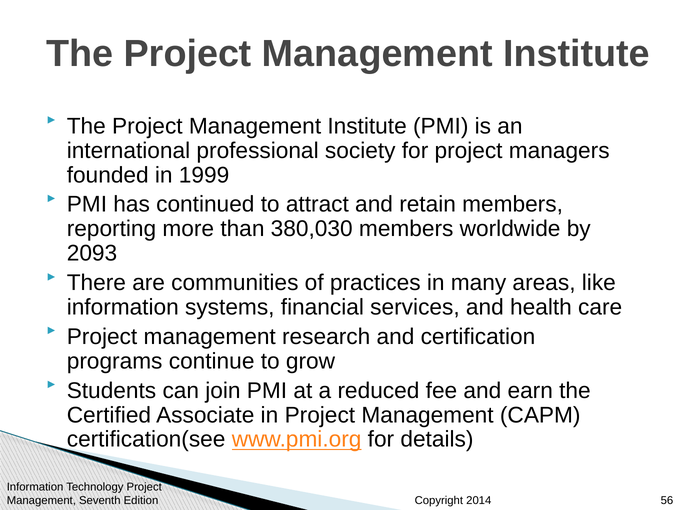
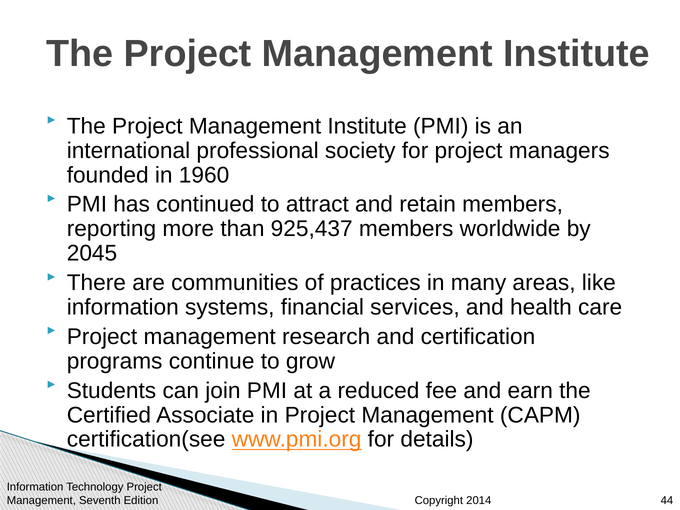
1999: 1999 -> 1960
380,030: 380,030 -> 925,437
2093: 2093 -> 2045
56: 56 -> 44
